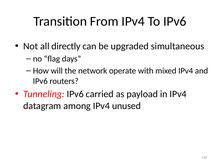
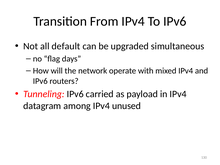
directly: directly -> default
